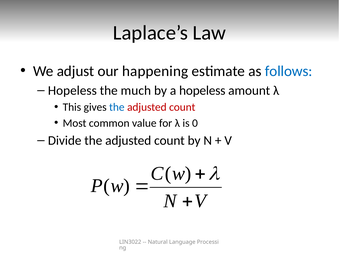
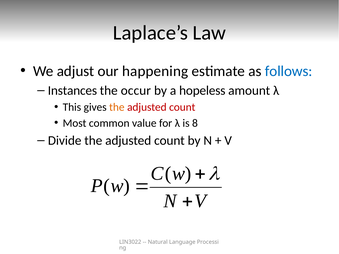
Hopeless at (72, 91): Hopeless -> Instances
much: much -> occur
the at (117, 107) colour: blue -> orange
0: 0 -> 8
